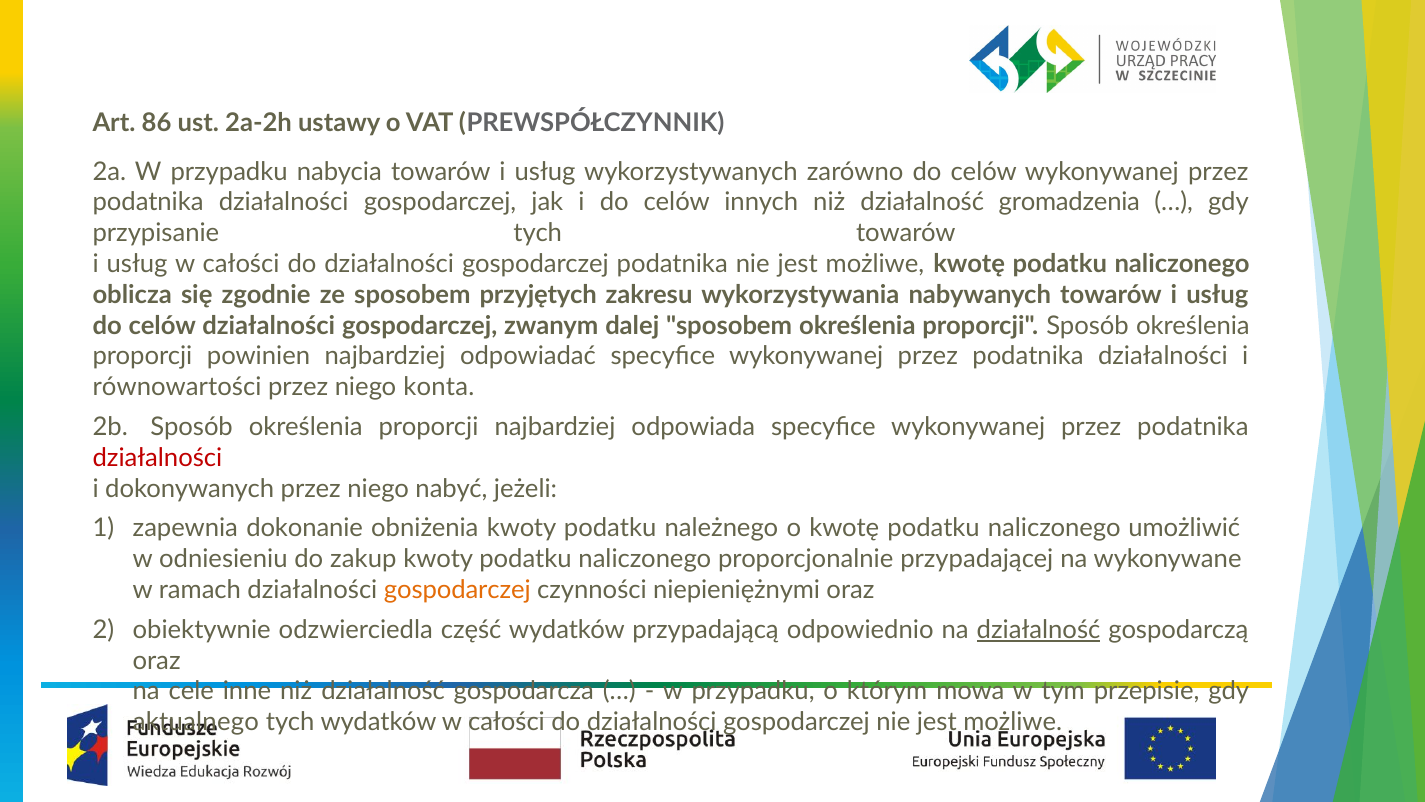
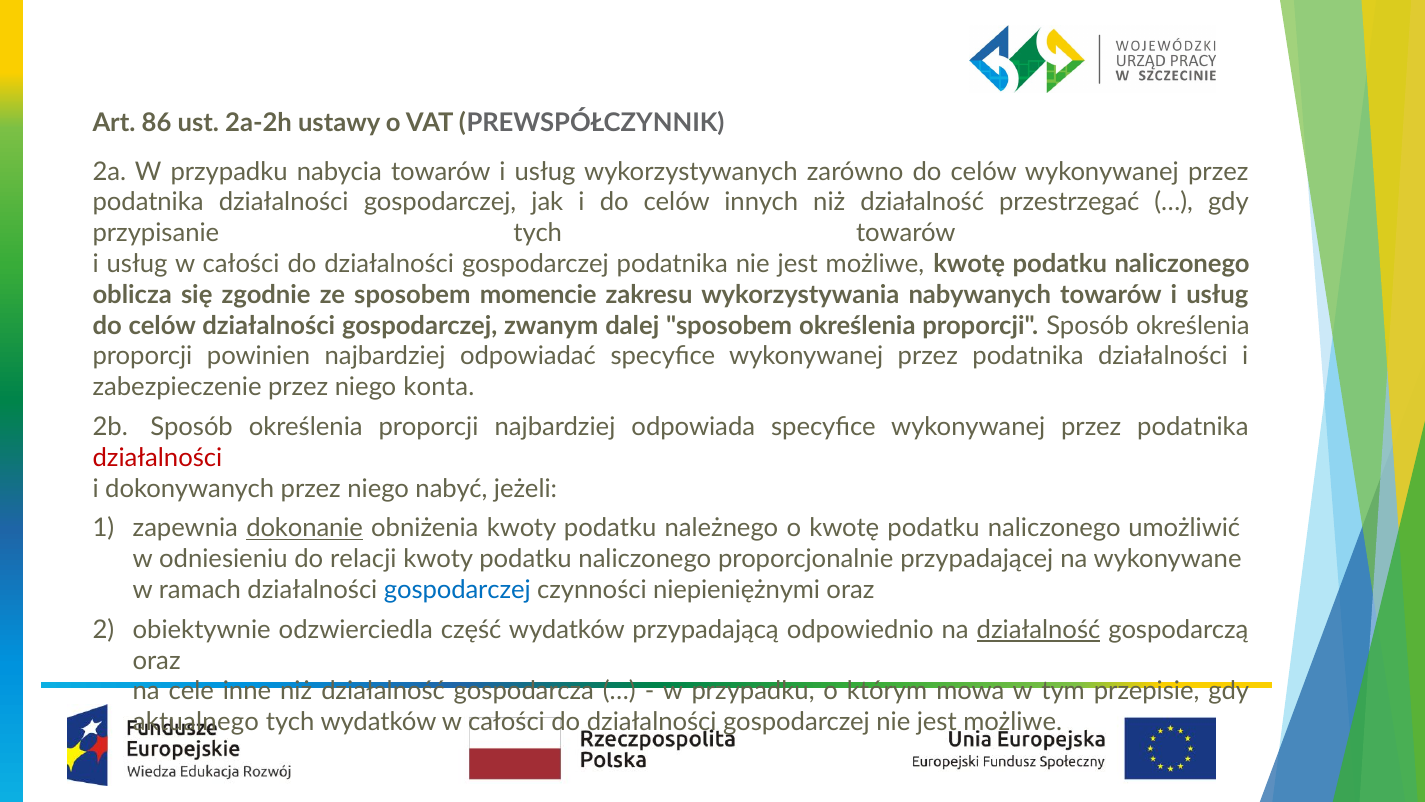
gromadzenia: gromadzenia -> przestrzegać
przyjętych: przyjętych -> momencie
równowartości: równowartości -> zabezpieczenie
dokonanie underline: none -> present
zakup: zakup -> relacji
gospodarczej at (457, 590) colour: orange -> blue
